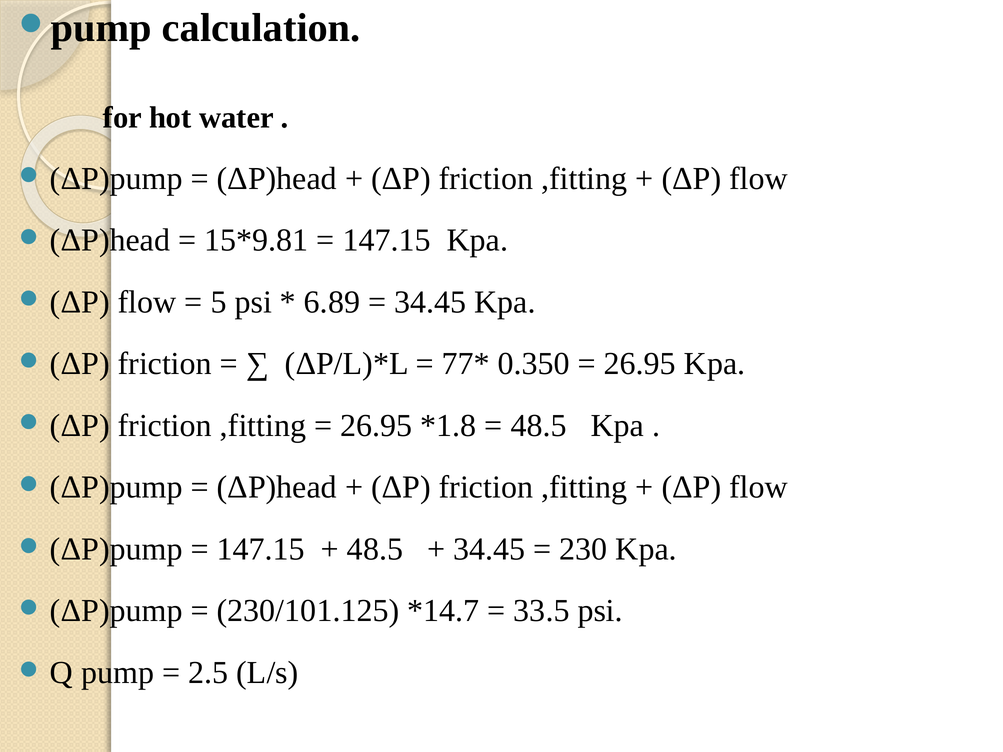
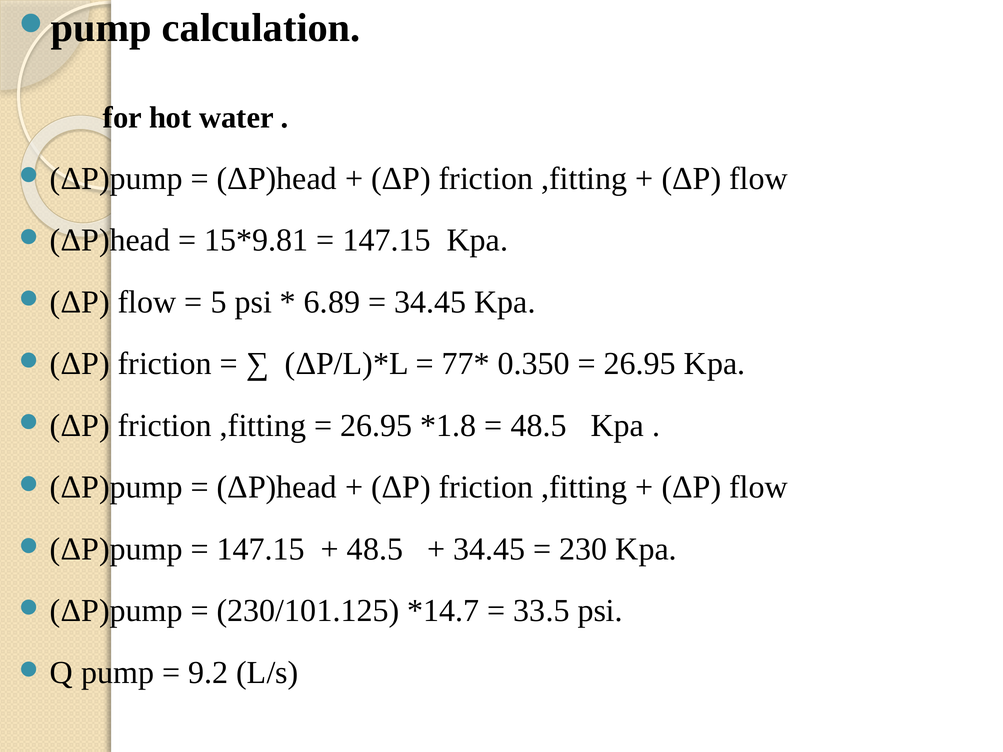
2.5: 2.5 -> 9.2
